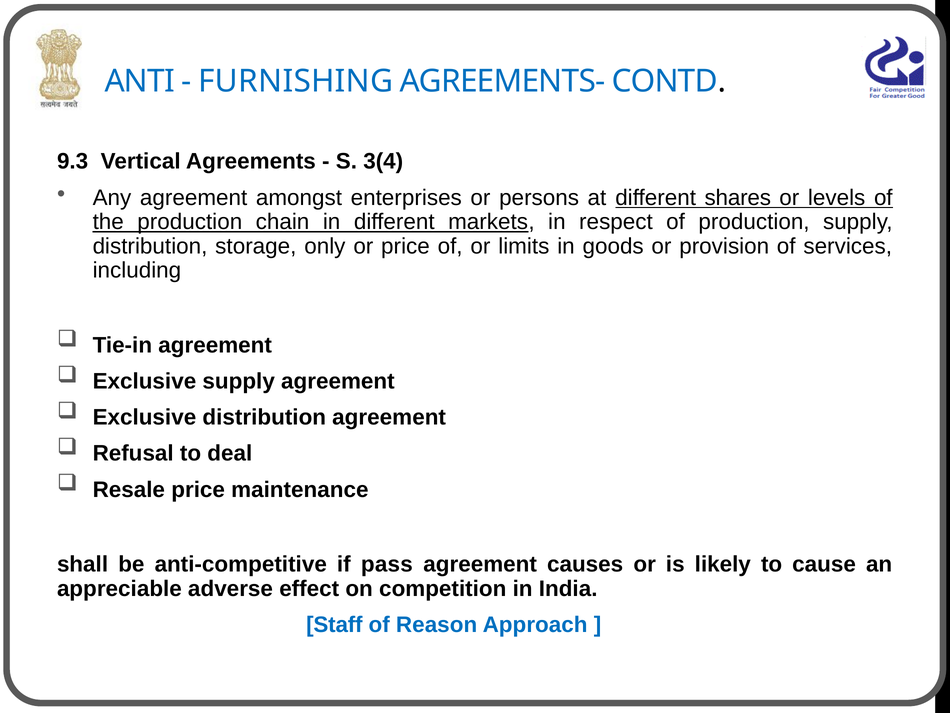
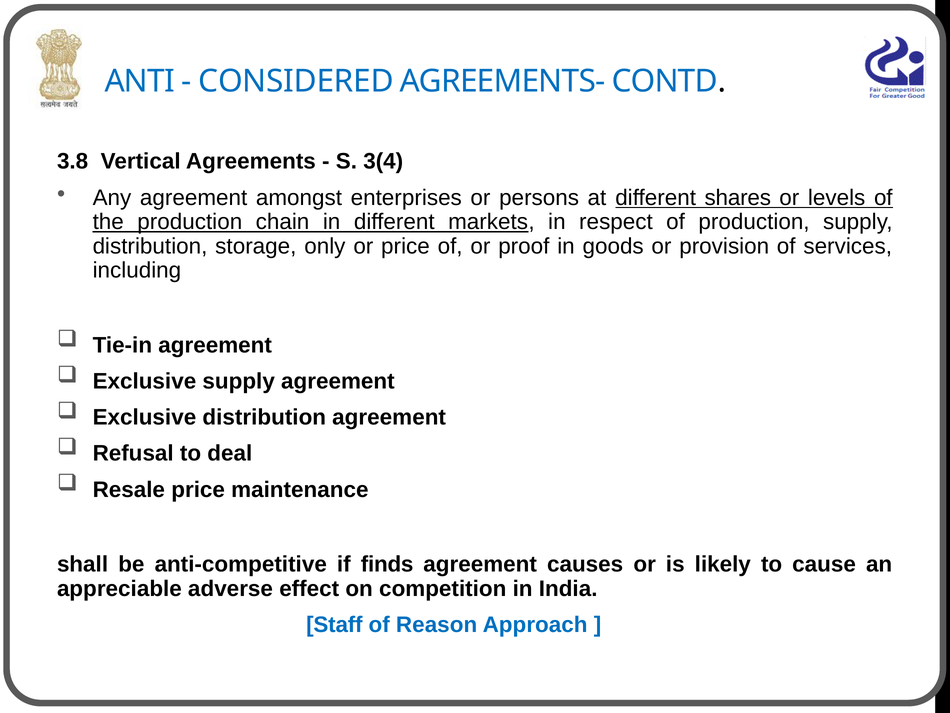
FURNISHING: FURNISHING -> CONSIDERED
9.3: 9.3 -> 3.8
limits: limits -> proof
pass: pass -> finds
